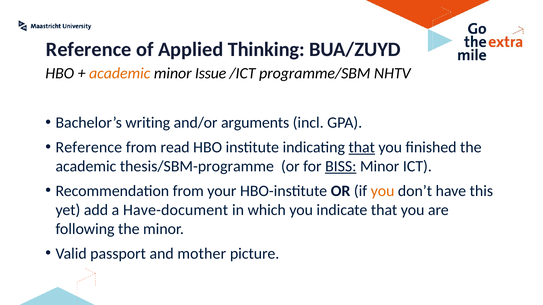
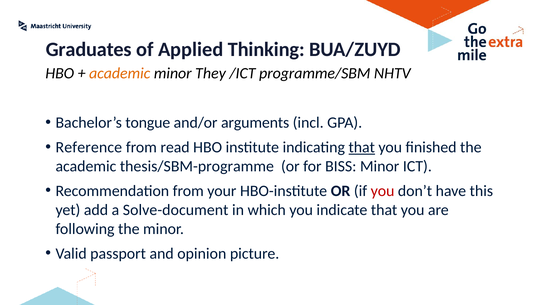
Reference at (89, 49): Reference -> Graduates
Issue: Issue -> They
writing: writing -> tongue
BISS underline: present -> none
you at (383, 191) colour: orange -> red
Have-document: Have-document -> Solve-document
mother: mother -> opinion
